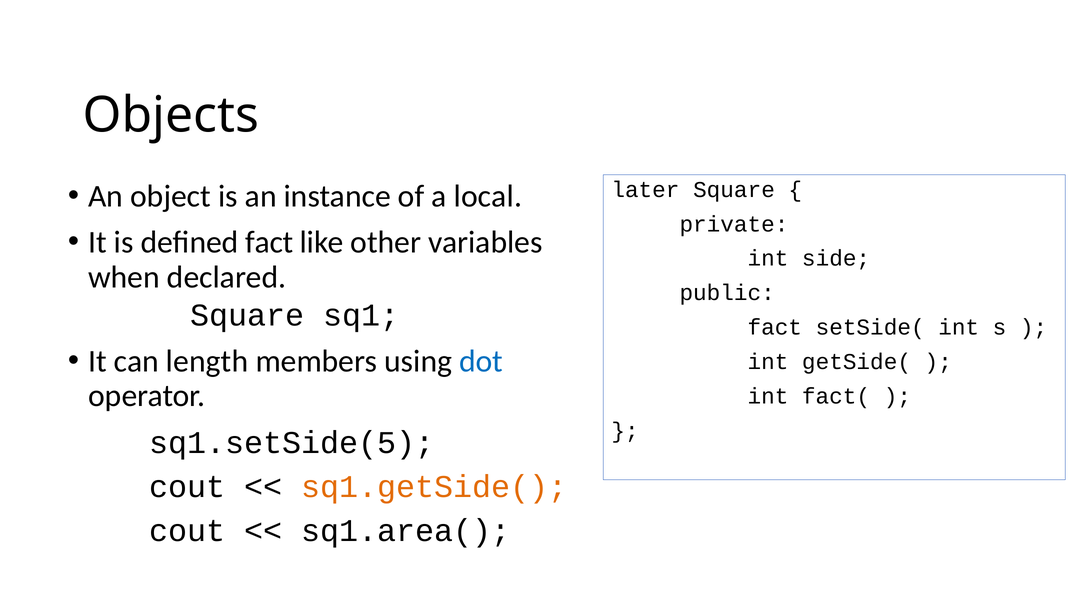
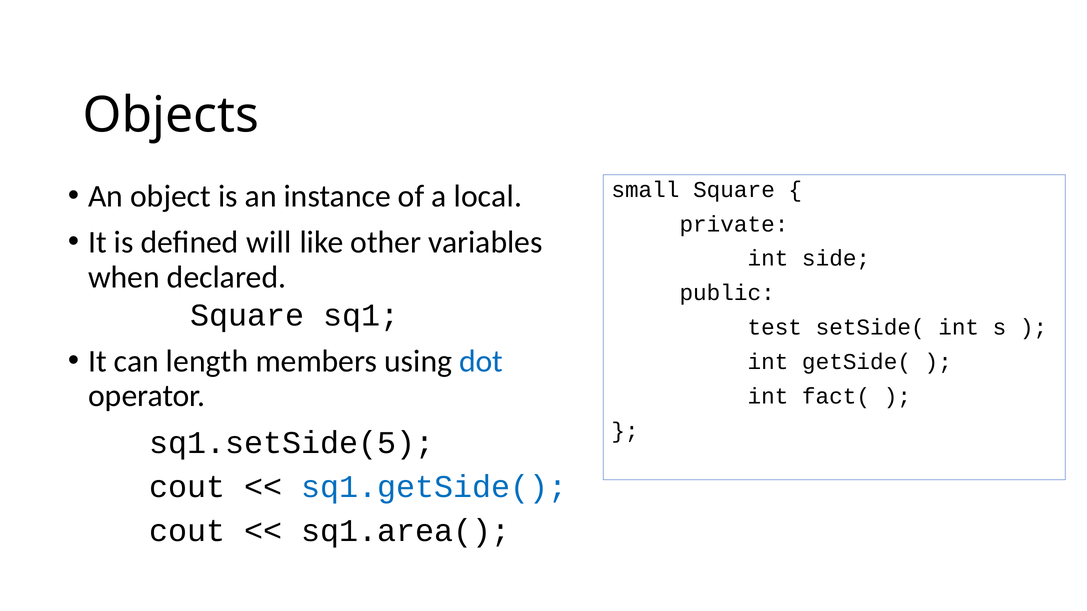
later: later -> small
defined fact: fact -> will
fact at (775, 328): fact -> test
sq1.getSide( colour: orange -> blue
